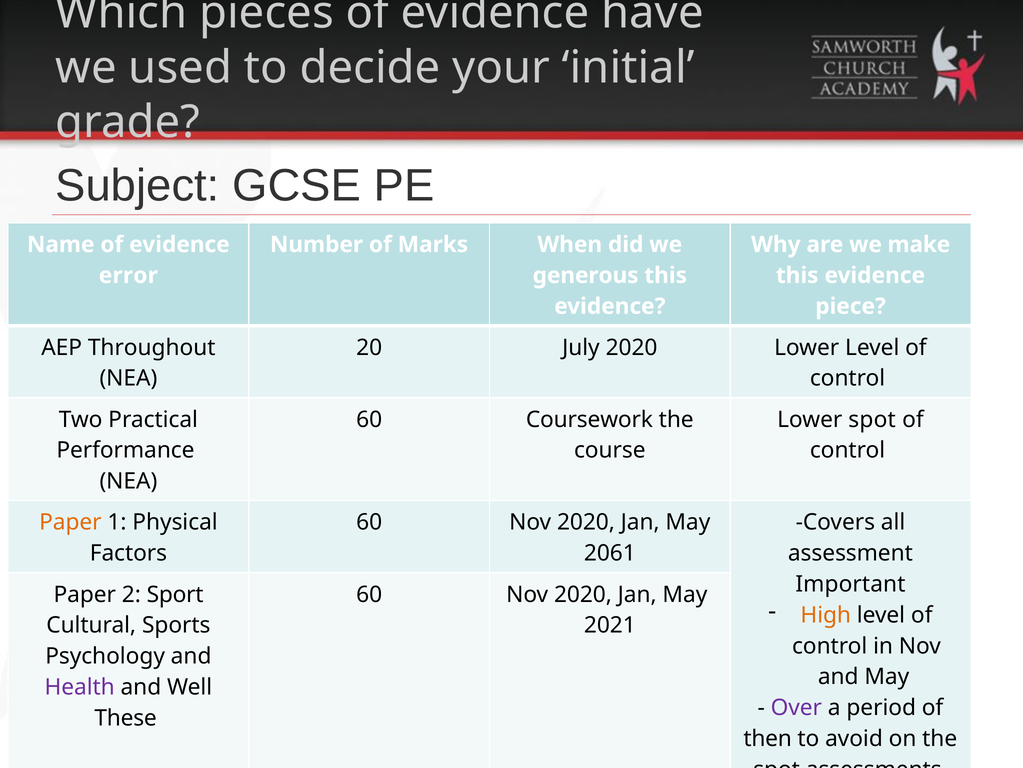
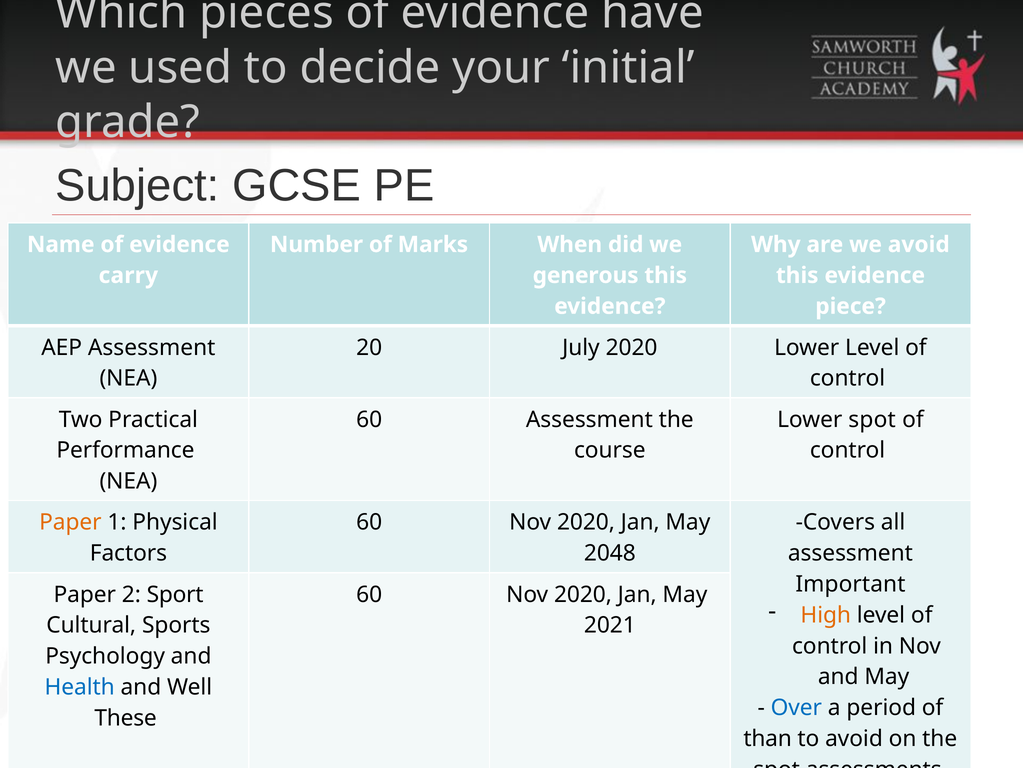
we make: make -> avoid
error: error -> carry
AEP Throughout: Throughout -> Assessment
60 Coursework: Coursework -> Assessment
2061: 2061 -> 2048
Health colour: purple -> blue
Over colour: purple -> blue
then: then -> than
